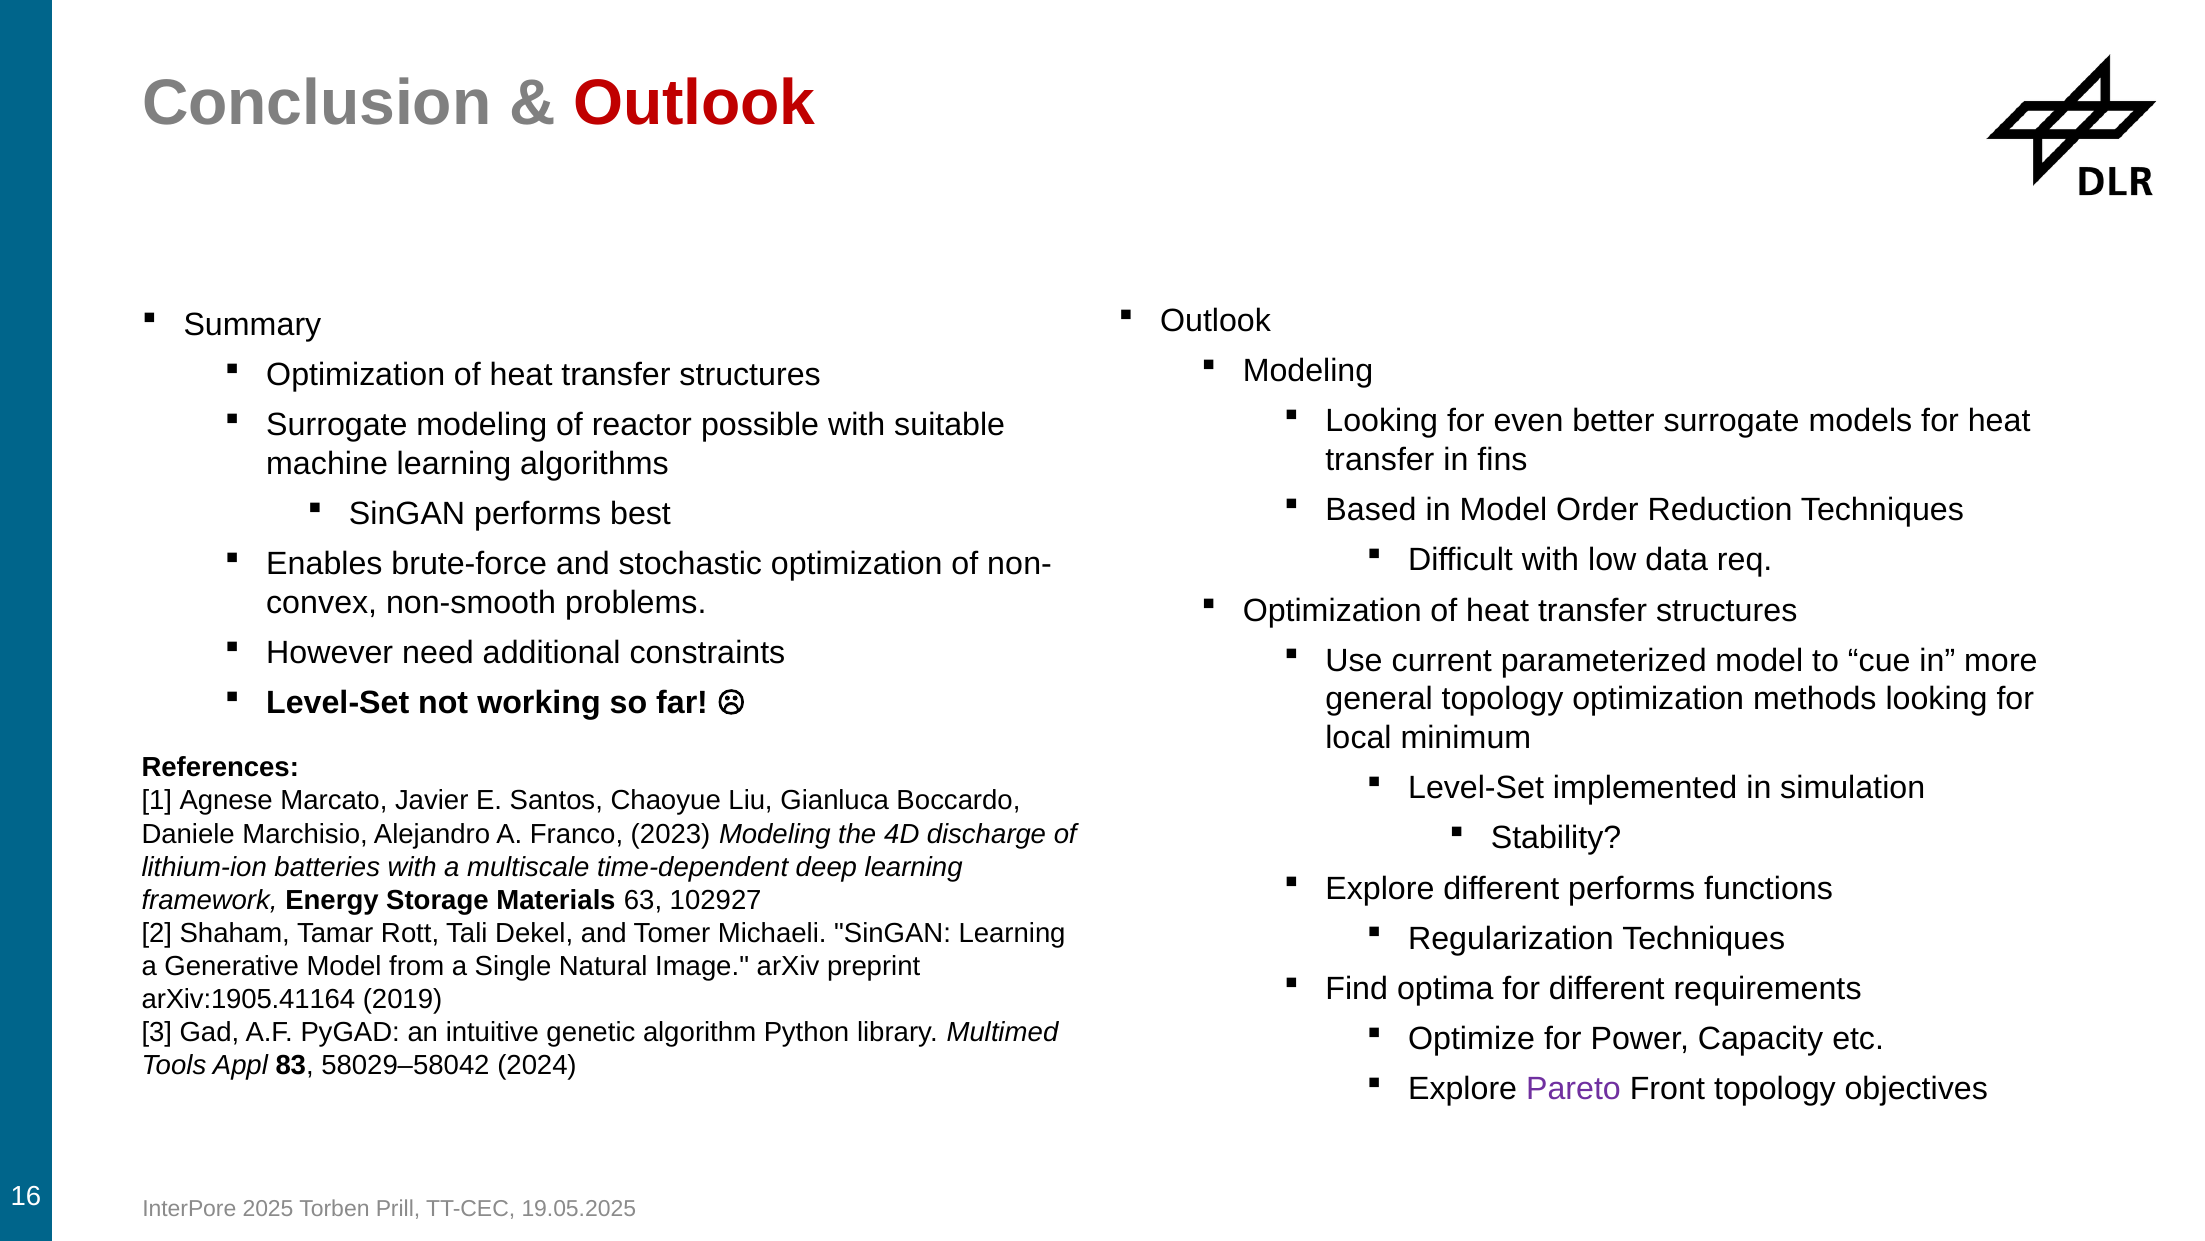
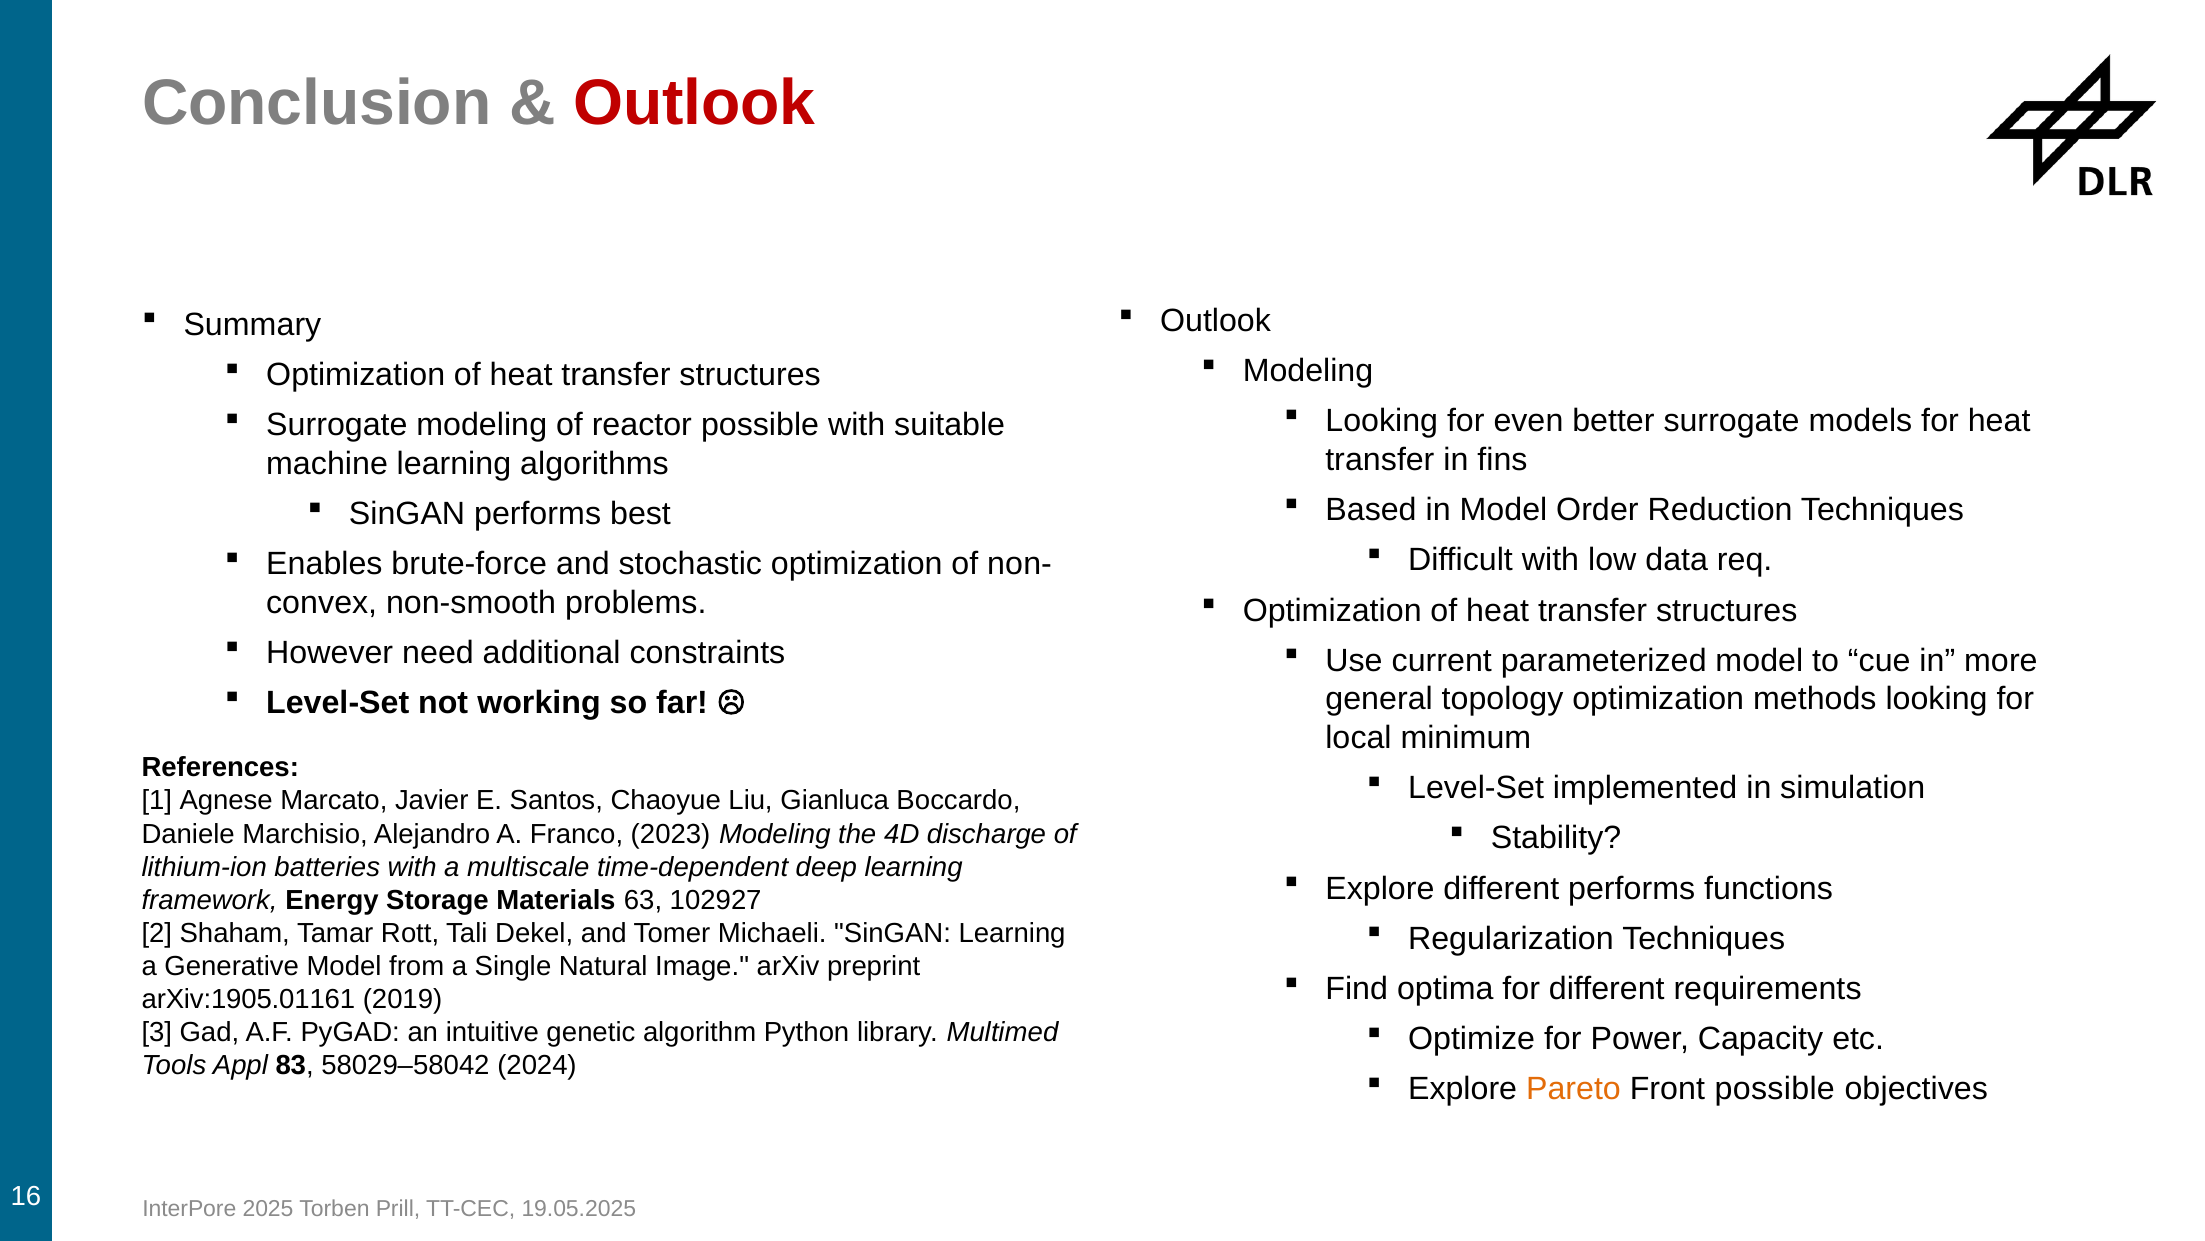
arXiv:1905.41164: arXiv:1905.41164 -> arXiv:1905.01161
Pareto colour: purple -> orange
Front topology: topology -> possible
